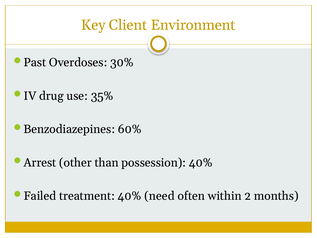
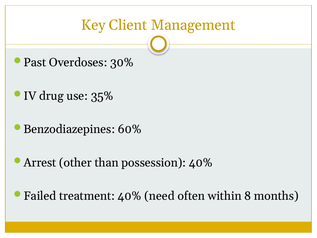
Environment: Environment -> Management
2: 2 -> 8
